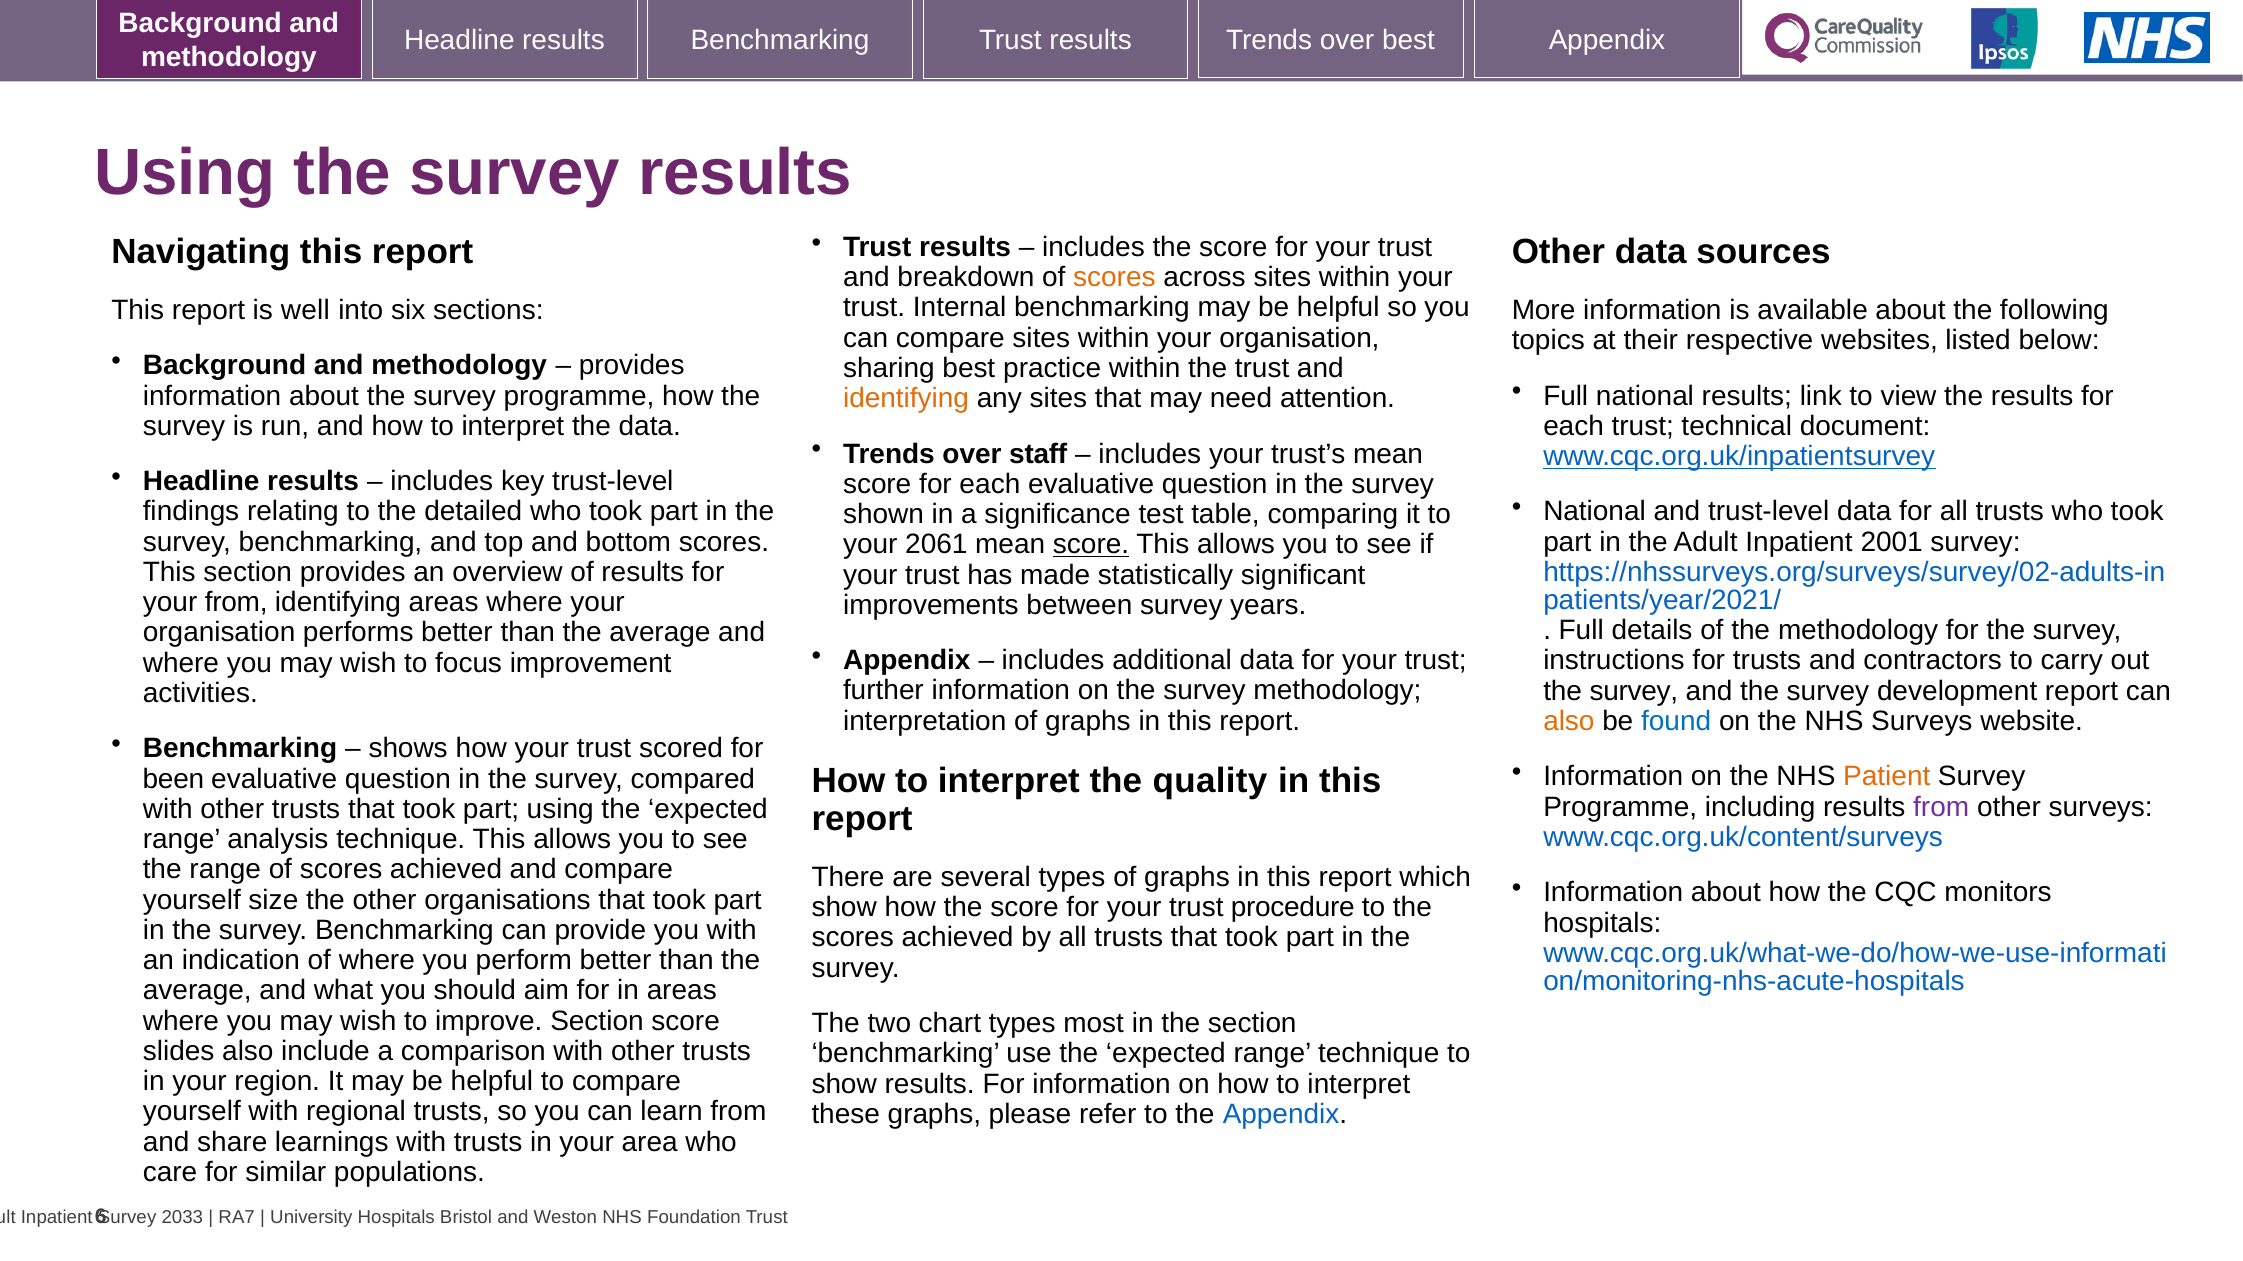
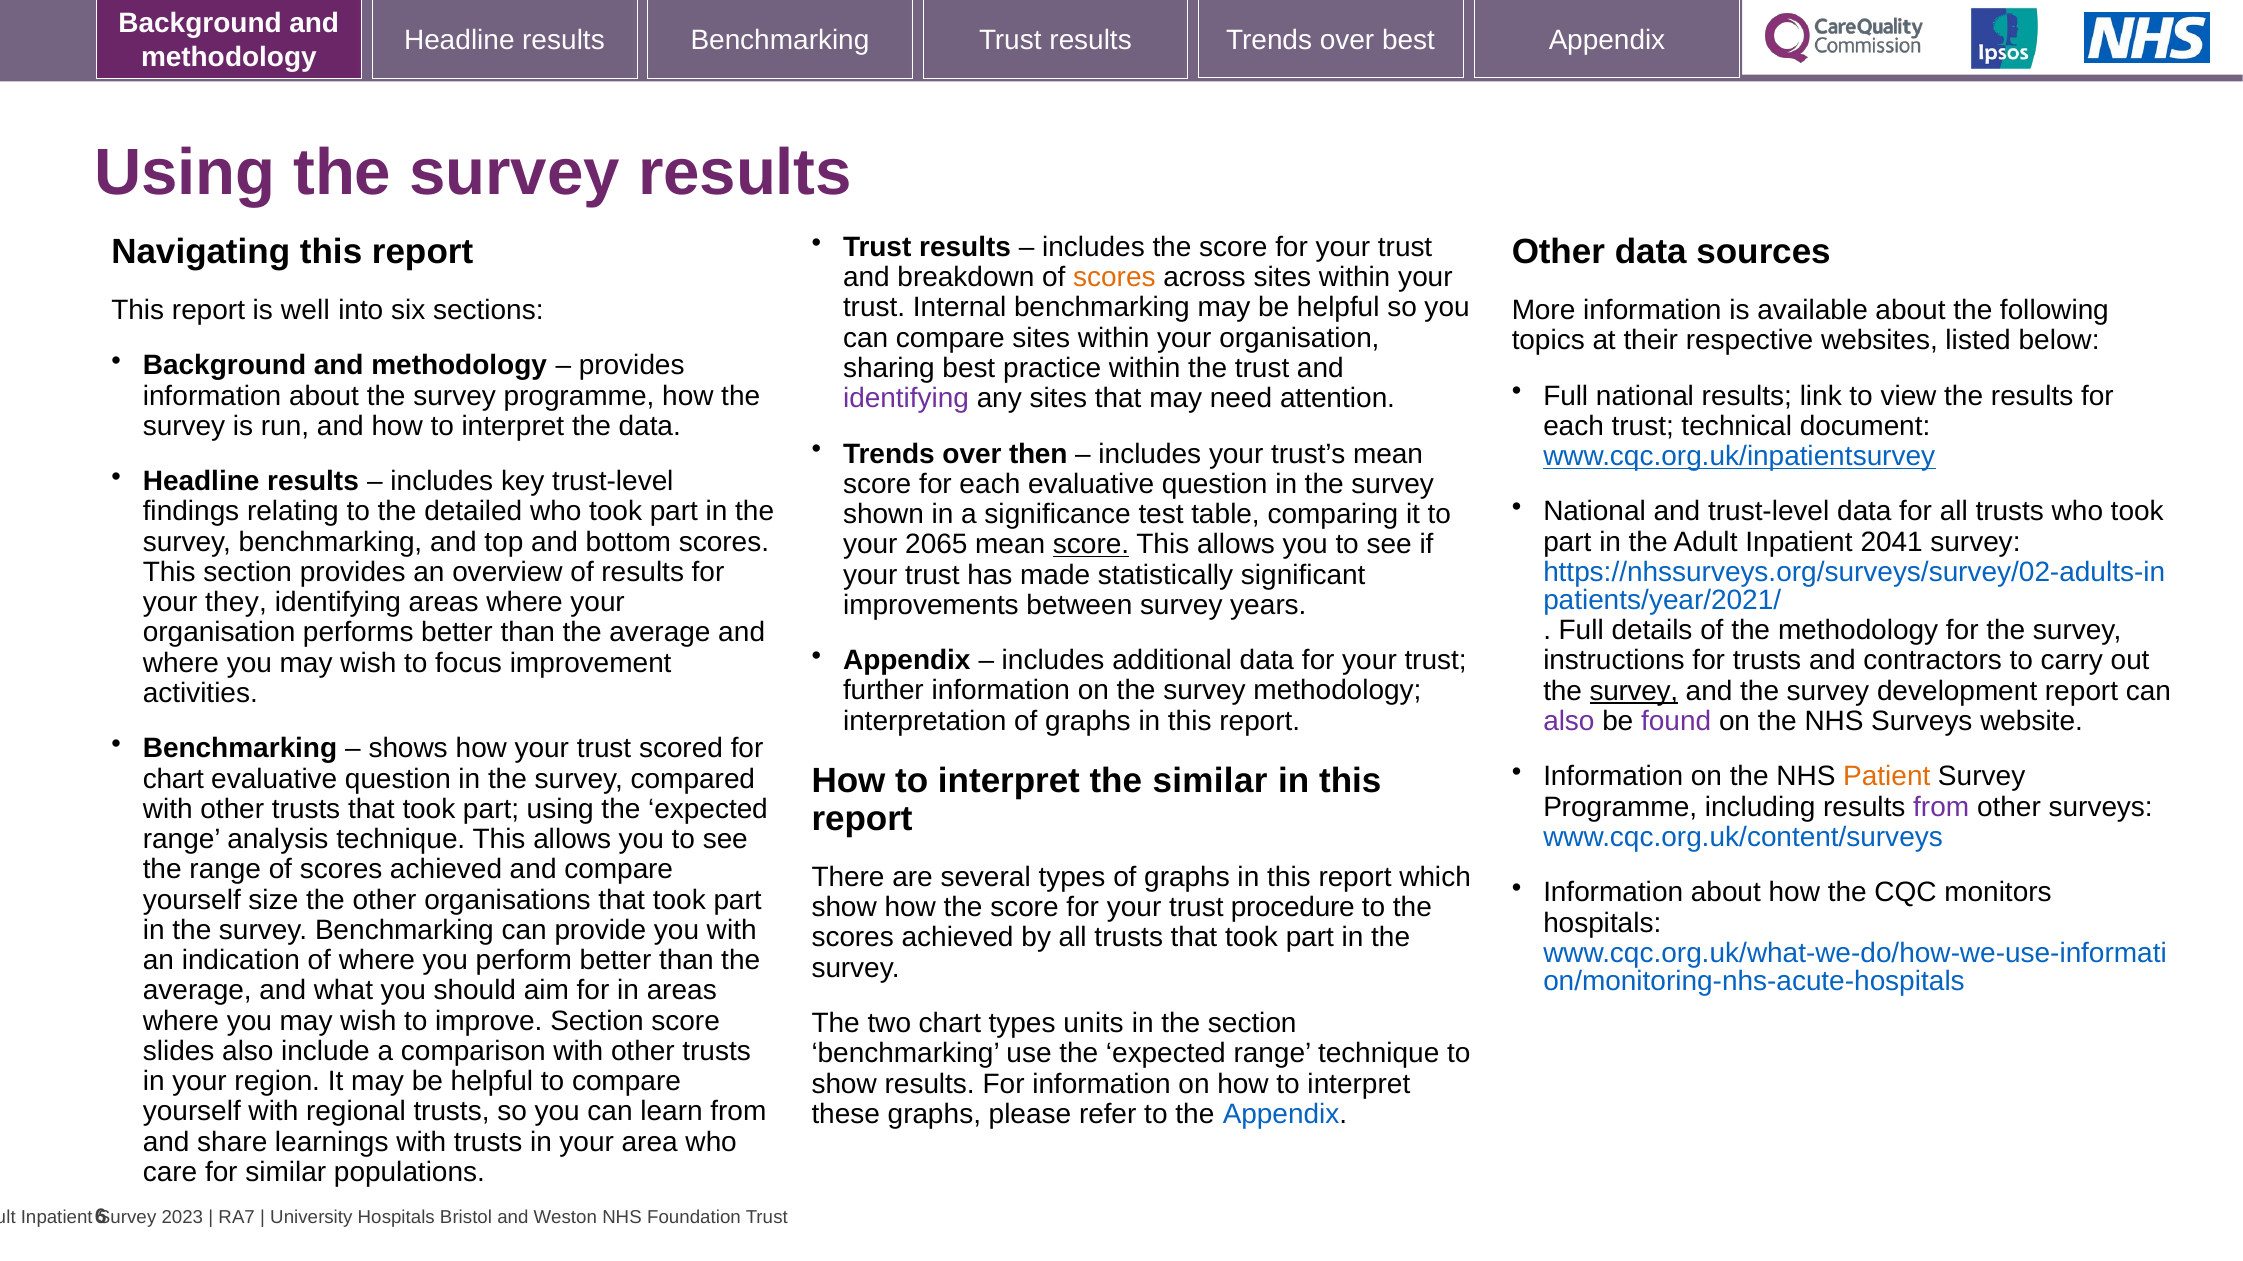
identifying at (906, 399) colour: orange -> purple
staff: staff -> then
2001: 2001 -> 2041
2061: 2061 -> 2065
your from: from -> they
survey at (1634, 691) underline: none -> present
also at (1569, 722) colour: orange -> purple
found colour: blue -> purple
the quality: quality -> similar
been at (173, 779): been -> chart
most: most -> units
2033: 2033 -> 2023
